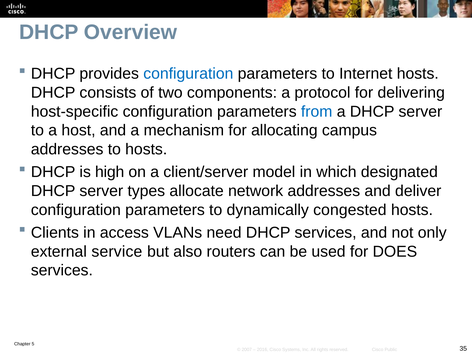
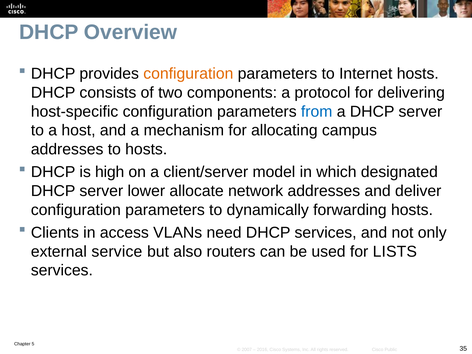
configuration at (188, 74) colour: blue -> orange
types: types -> lower
congested: congested -> forwarding
DOES: DOES -> LISTS
